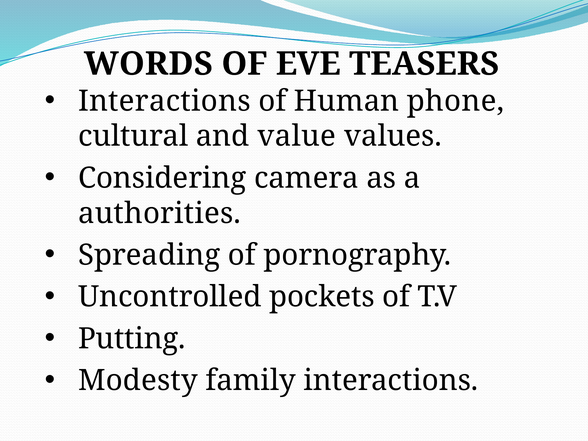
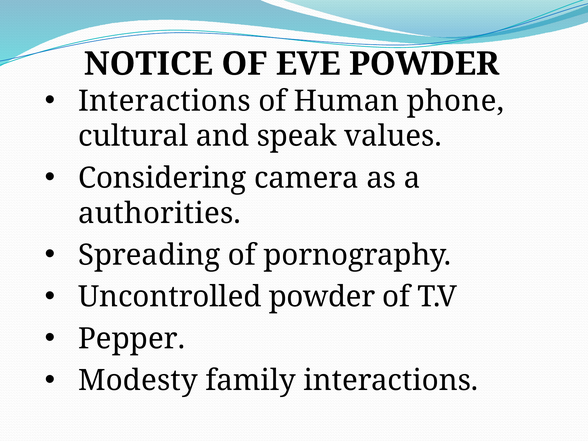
WORDS: WORDS -> NOTICE
EVE TEASERS: TEASERS -> POWDER
value: value -> speak
Uncontrolled pockets: pockets -> powder
Putting: Putting -> Pepper
